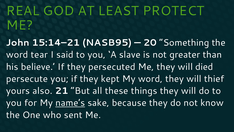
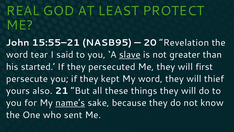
15:14–21: 15:14–21 -> 15:55–21
Something: Something -> Revelation
slave underline: none -> present
believe: believe -> started
died: died -> first
